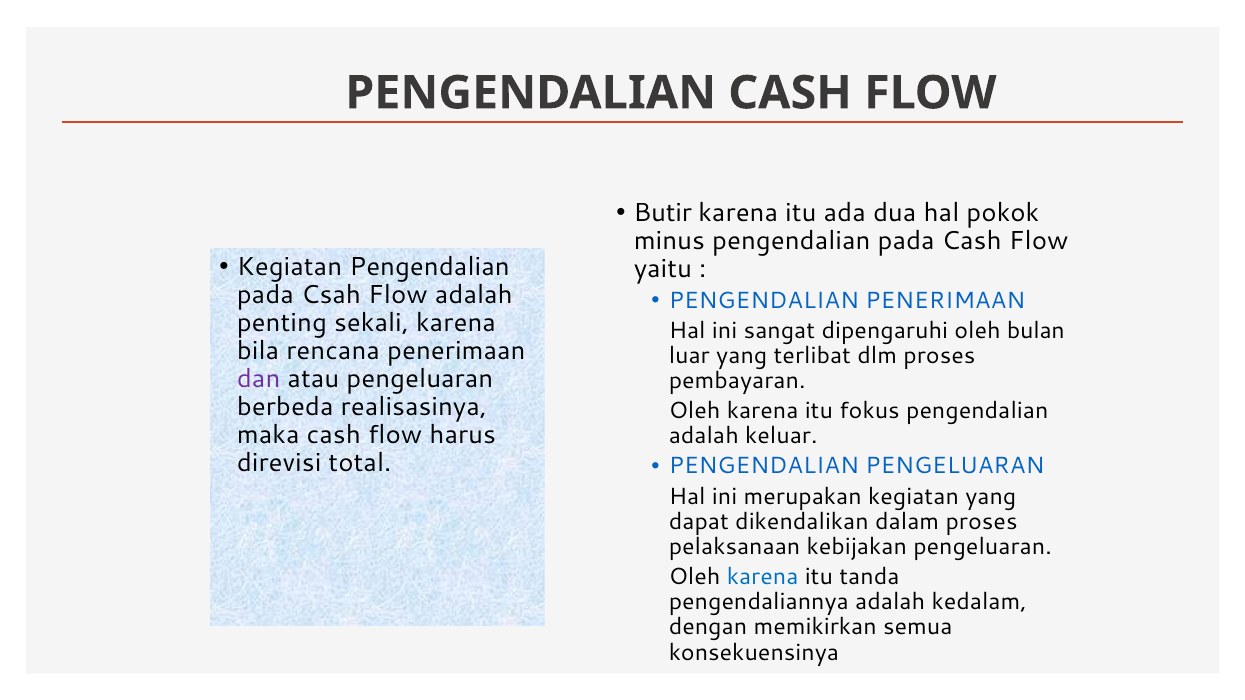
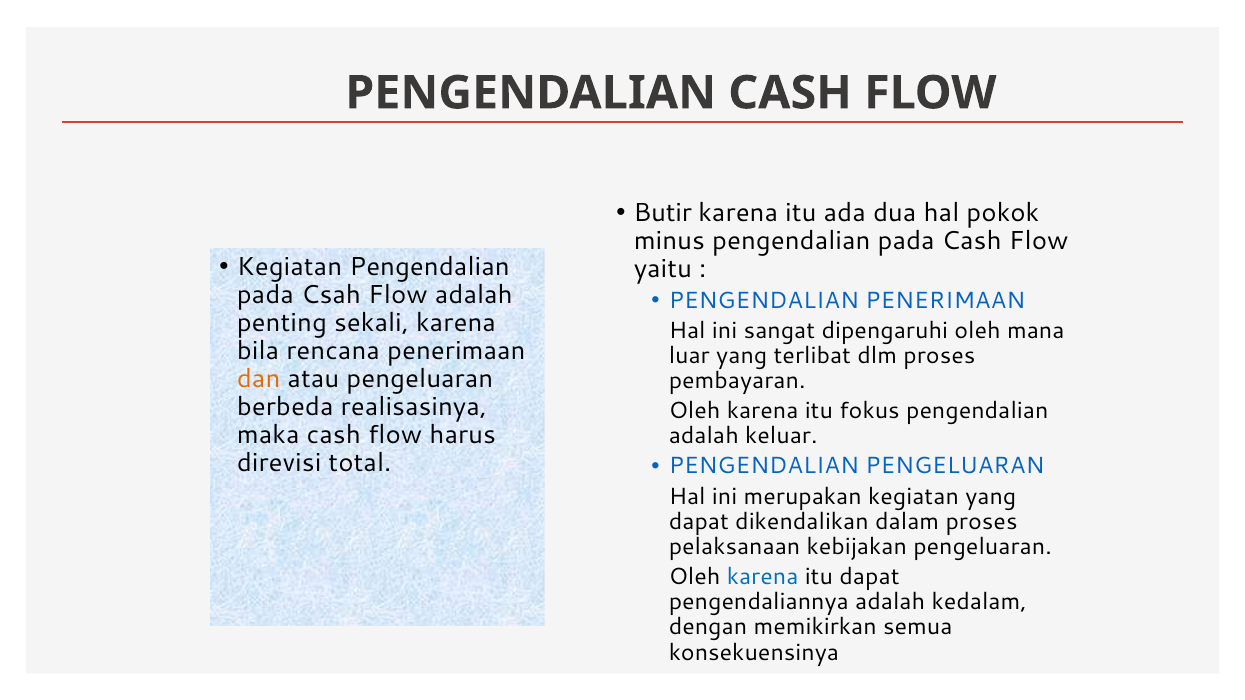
bulan: bulan -> mana
dan colour: purple -> orange
itu tanda: tanda -> dapat
